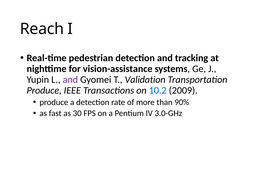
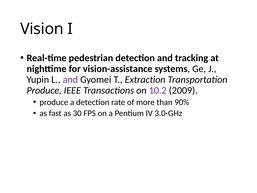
Reach: Reach -> Vision
Validation: Validation -> Extraction
10.2 colour: blue -> purple
